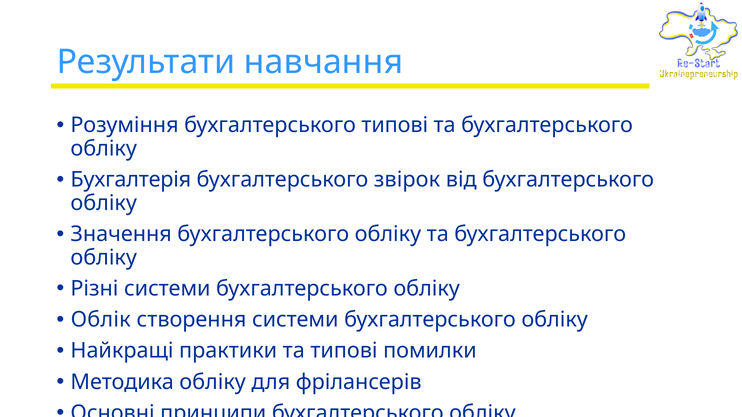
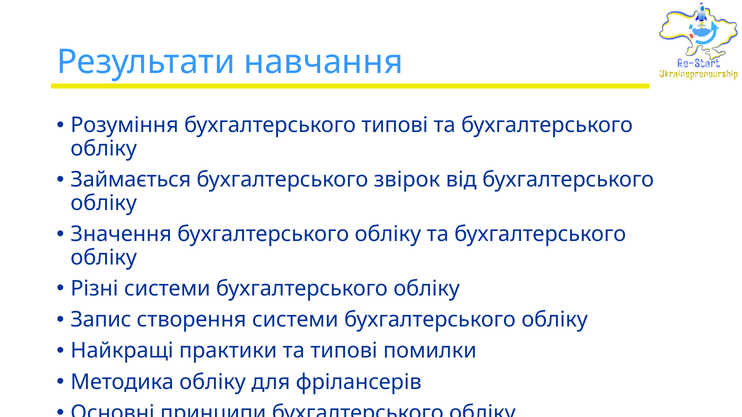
Бухгалтерія: Бухгалтерія -> Займається
Облік: Облік -> Запис
